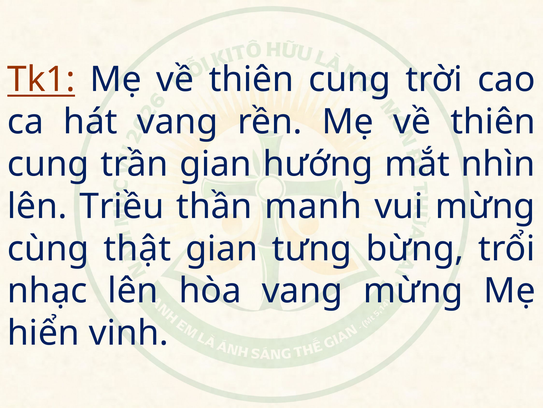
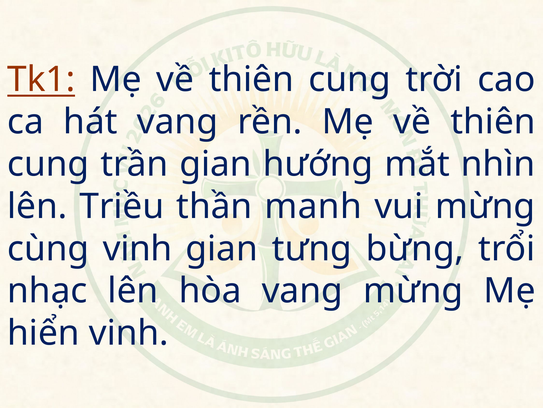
cùng thật: thật -> vinh
